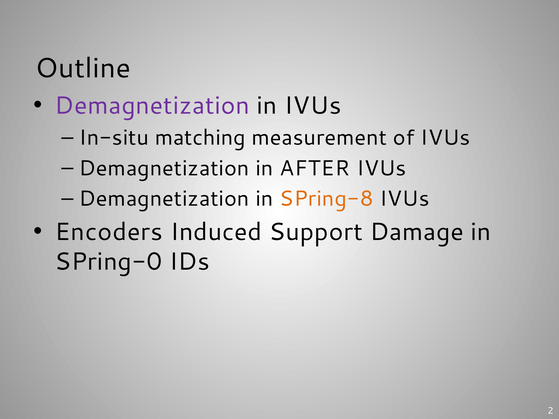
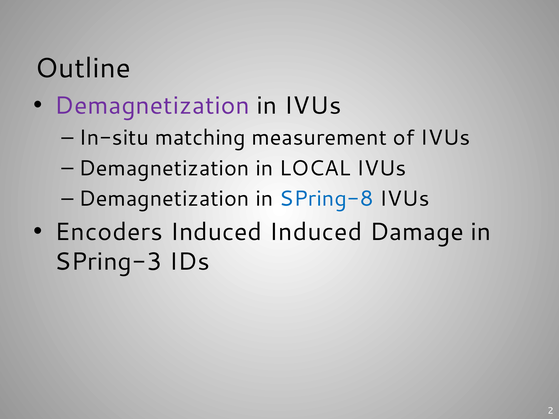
AFTER: AFTER -> LOCAL
SPring-8 colour: orange -> blue
Induced Support: Support -> Induced
SPring-0: SPring-0 -> SPring-3
